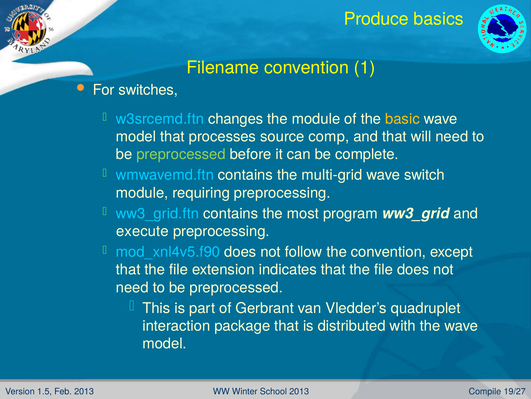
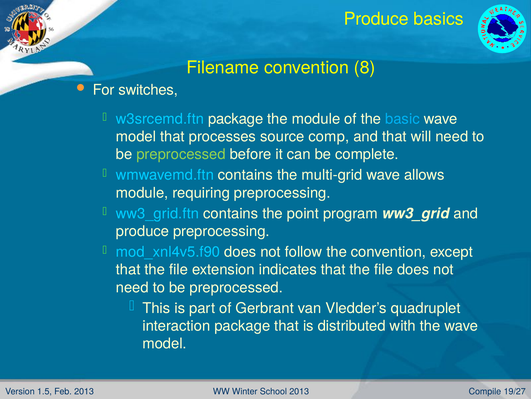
1: 1 -> 8
w3srcemd.ftn changes: changes -> package
basic colour: yellow -> light blue
switch: switch -> allows
most: most -> point
execute at (142, 231): execute -> produce
